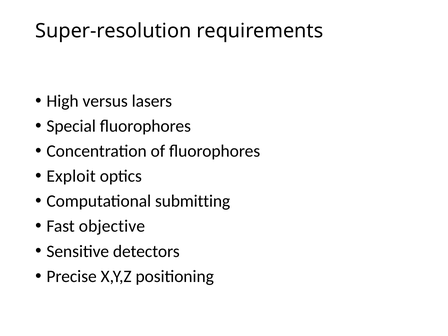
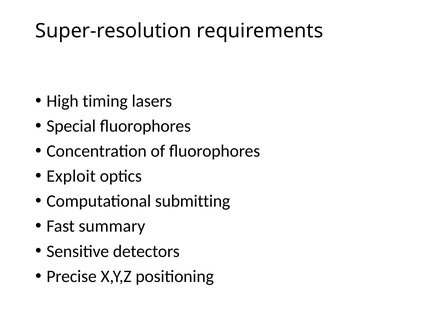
versus: versus -> timing
objective: objective -> summary
